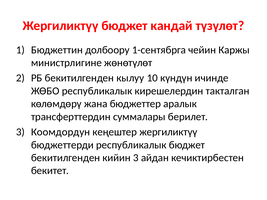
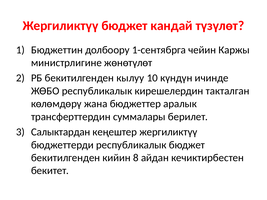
Коомдордун: Коомдордун -> Салыктардан
кийин 3: 3 -> 8
